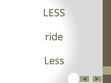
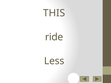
LESS at (54, 13): LESS -> THIS
